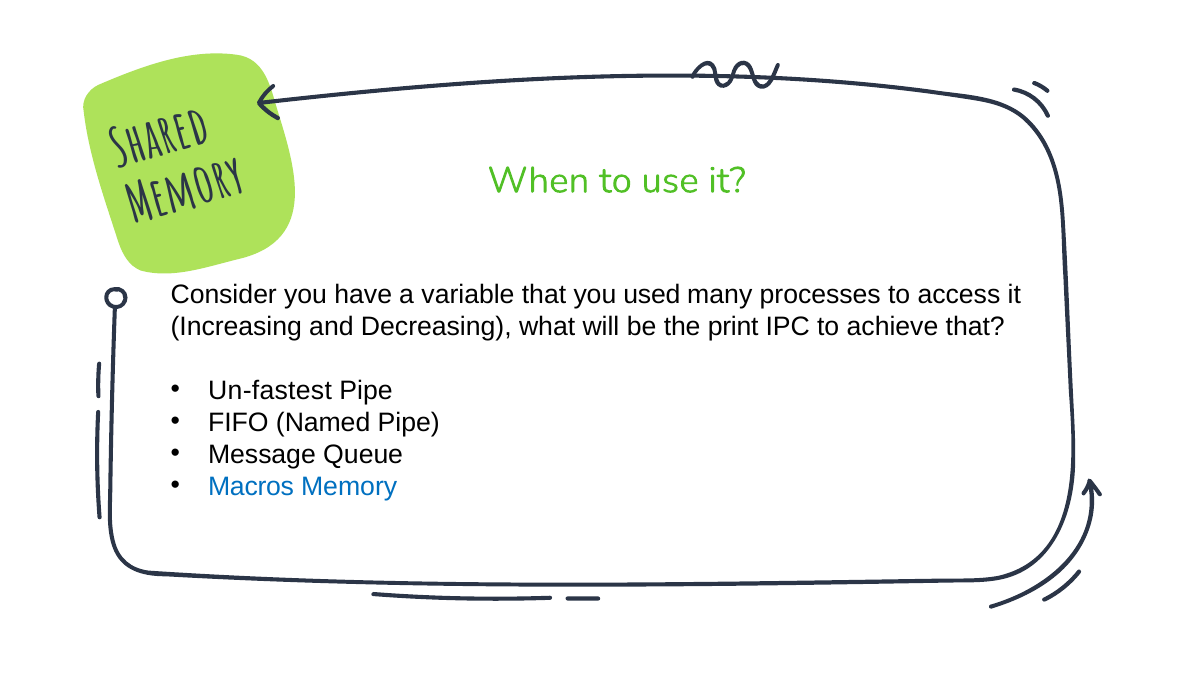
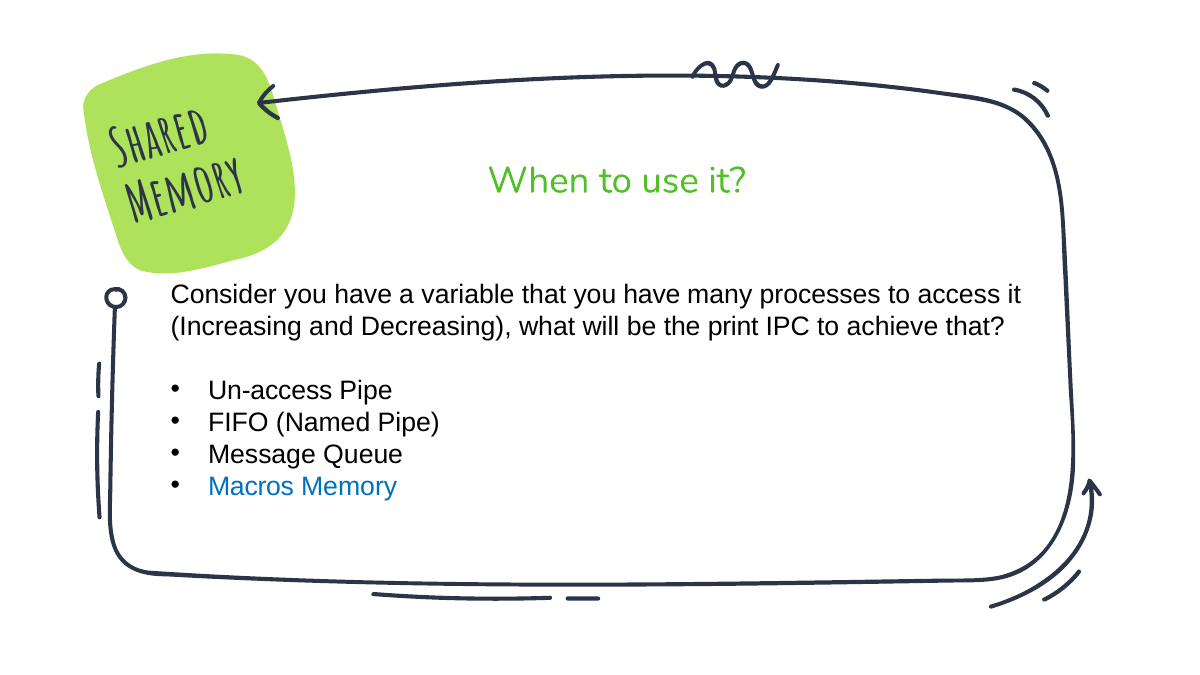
that you used: used -> have
Un-fastest: Un-fastest -> Un-access
